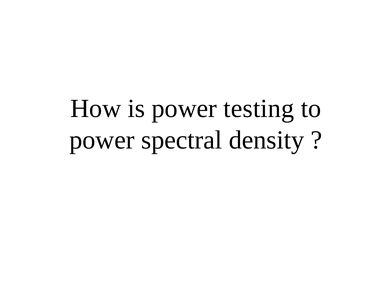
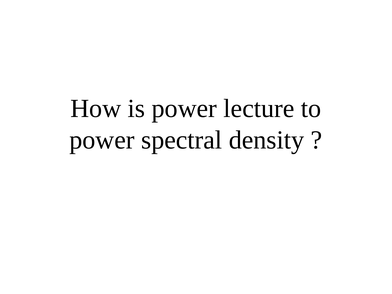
testing: testing -> lecture
